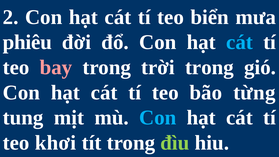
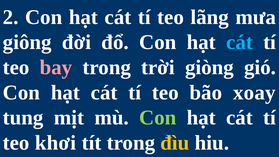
biển: biển -> lãng
phiêu: phiêu -> giông
trời trong: trong -> giòng
từng: từng -> xoay
Con at (158, 118) colour: light blue -> light green
đìu colour: light green -> yellow
